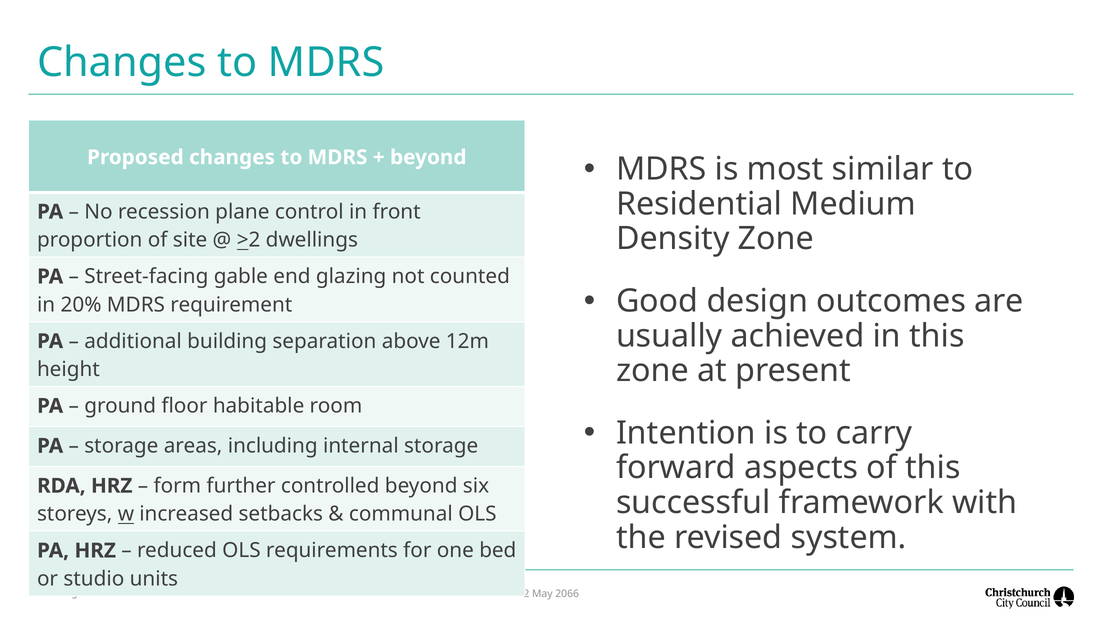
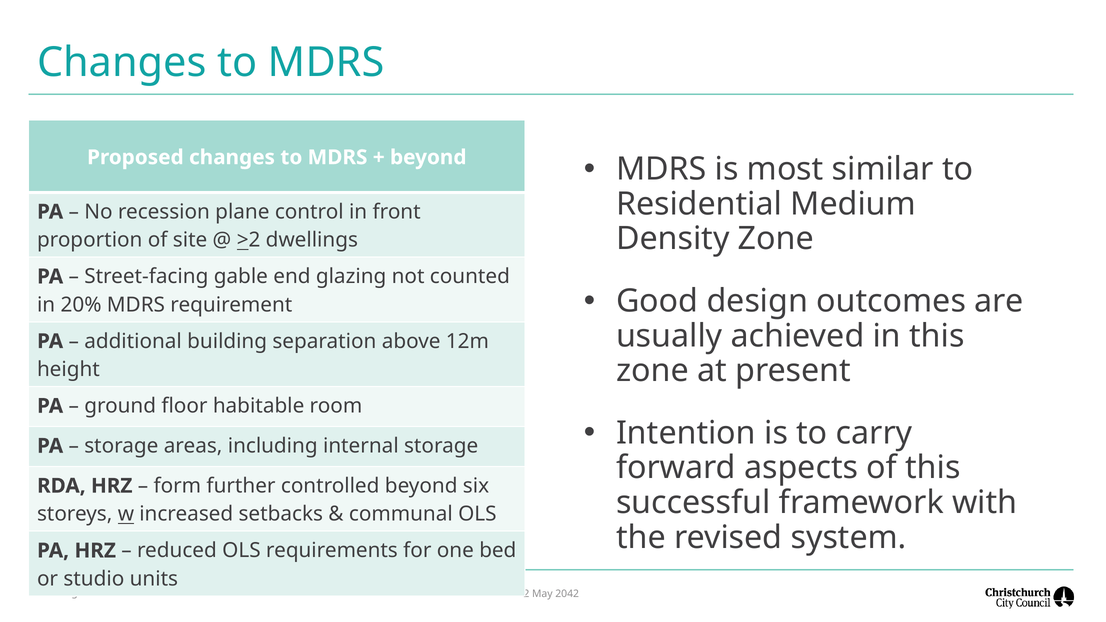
2066: 2066 -> 2042
